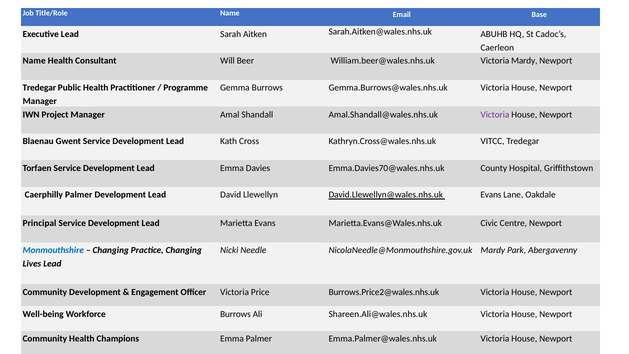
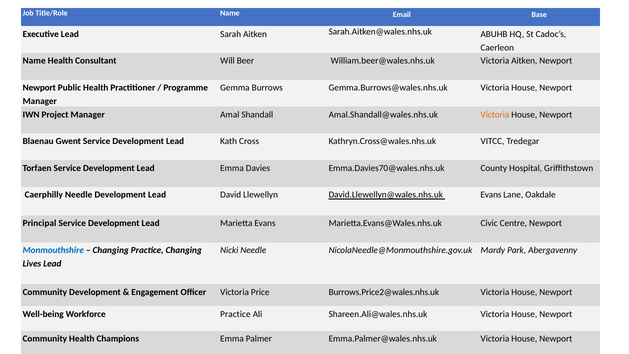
Victoria Mardy: Mardy -> Aitken
Tredegar at (39, 88): Tredegar -> Newport
Victoria at (495, 114) colour: purple -> orange
Caerphilly Palmer: Palmer -> Needle
Workforce Burrows: Burrows -> Practice
